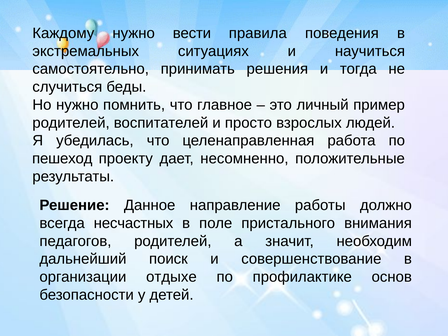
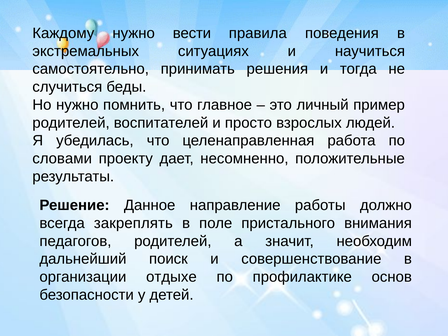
пешеход: пешеход -> словами
несчастных: несчастных -> закреплять
